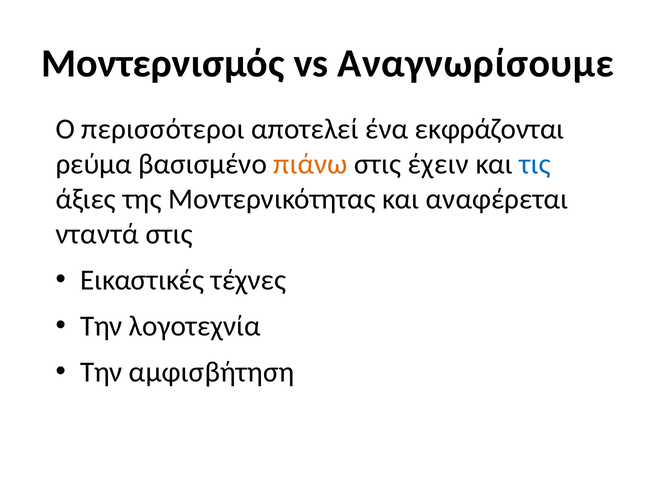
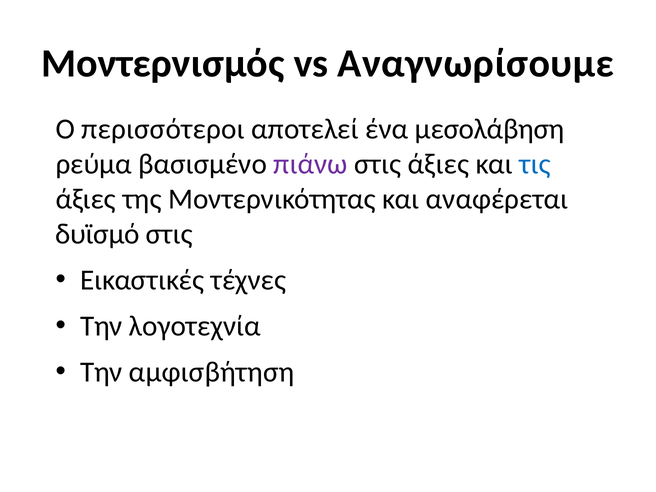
εκφράζονται: εκφράζονται -> μεσολάβηση
πιάνω colour: orange -> purple
στις έχειν: έχειν -> άξιες
νταντά: νταντά -> δυϊσμό
